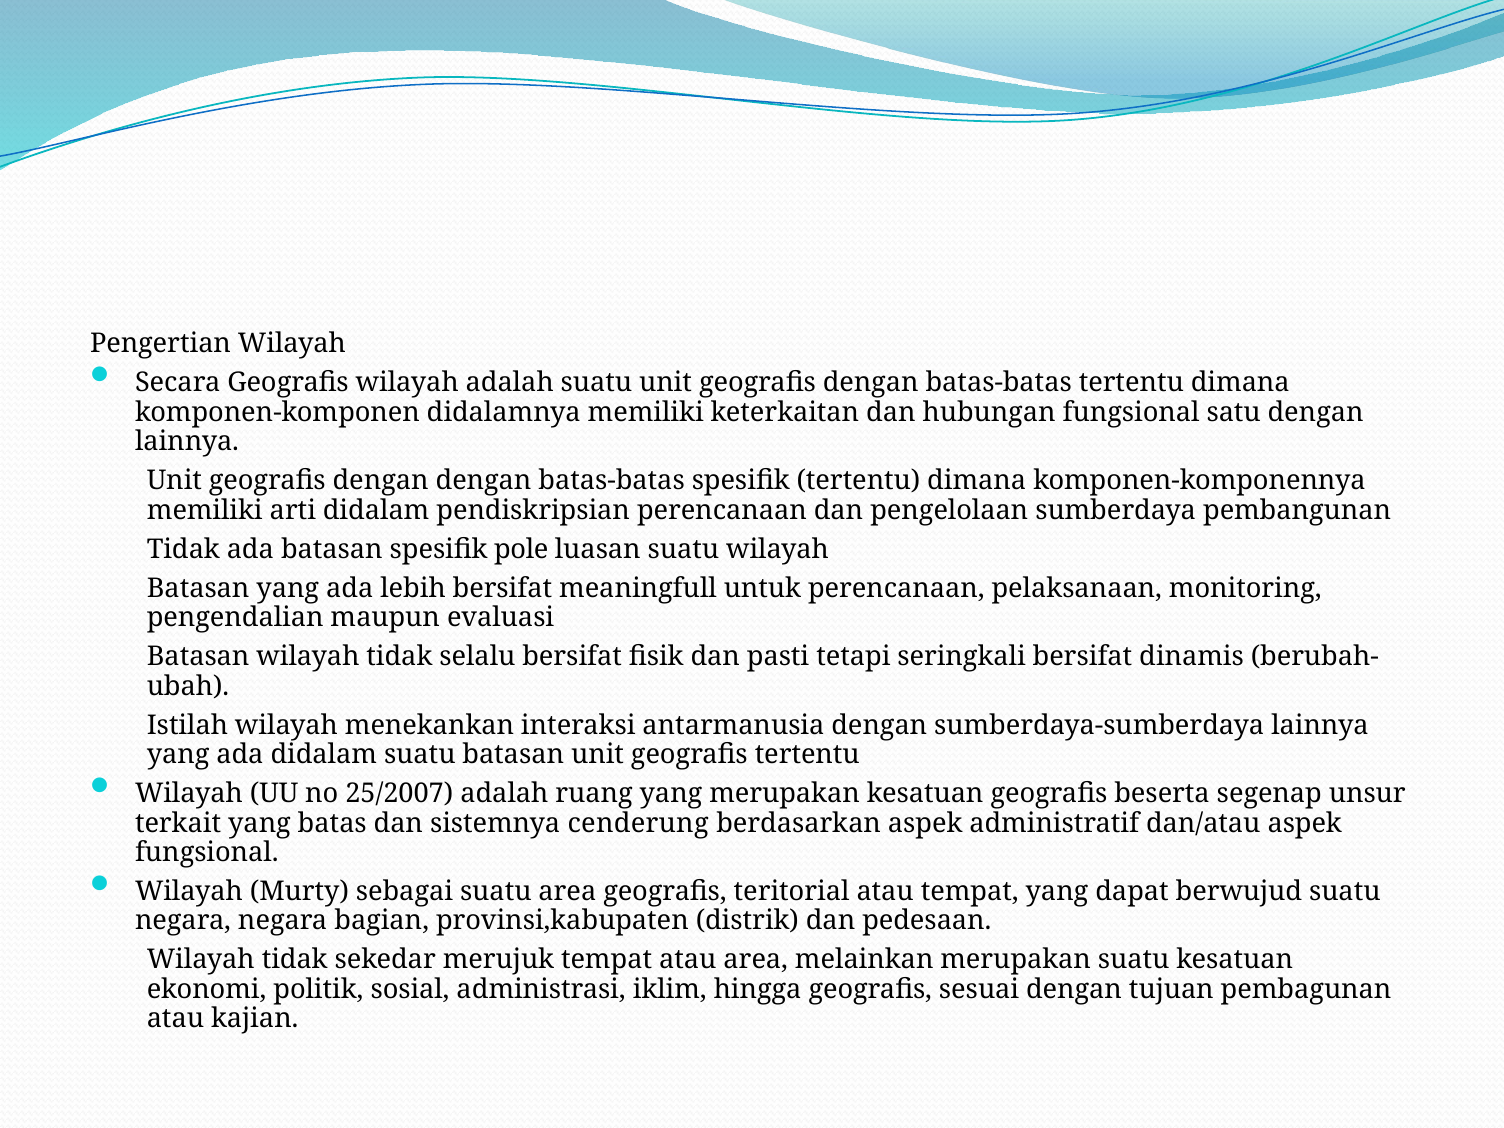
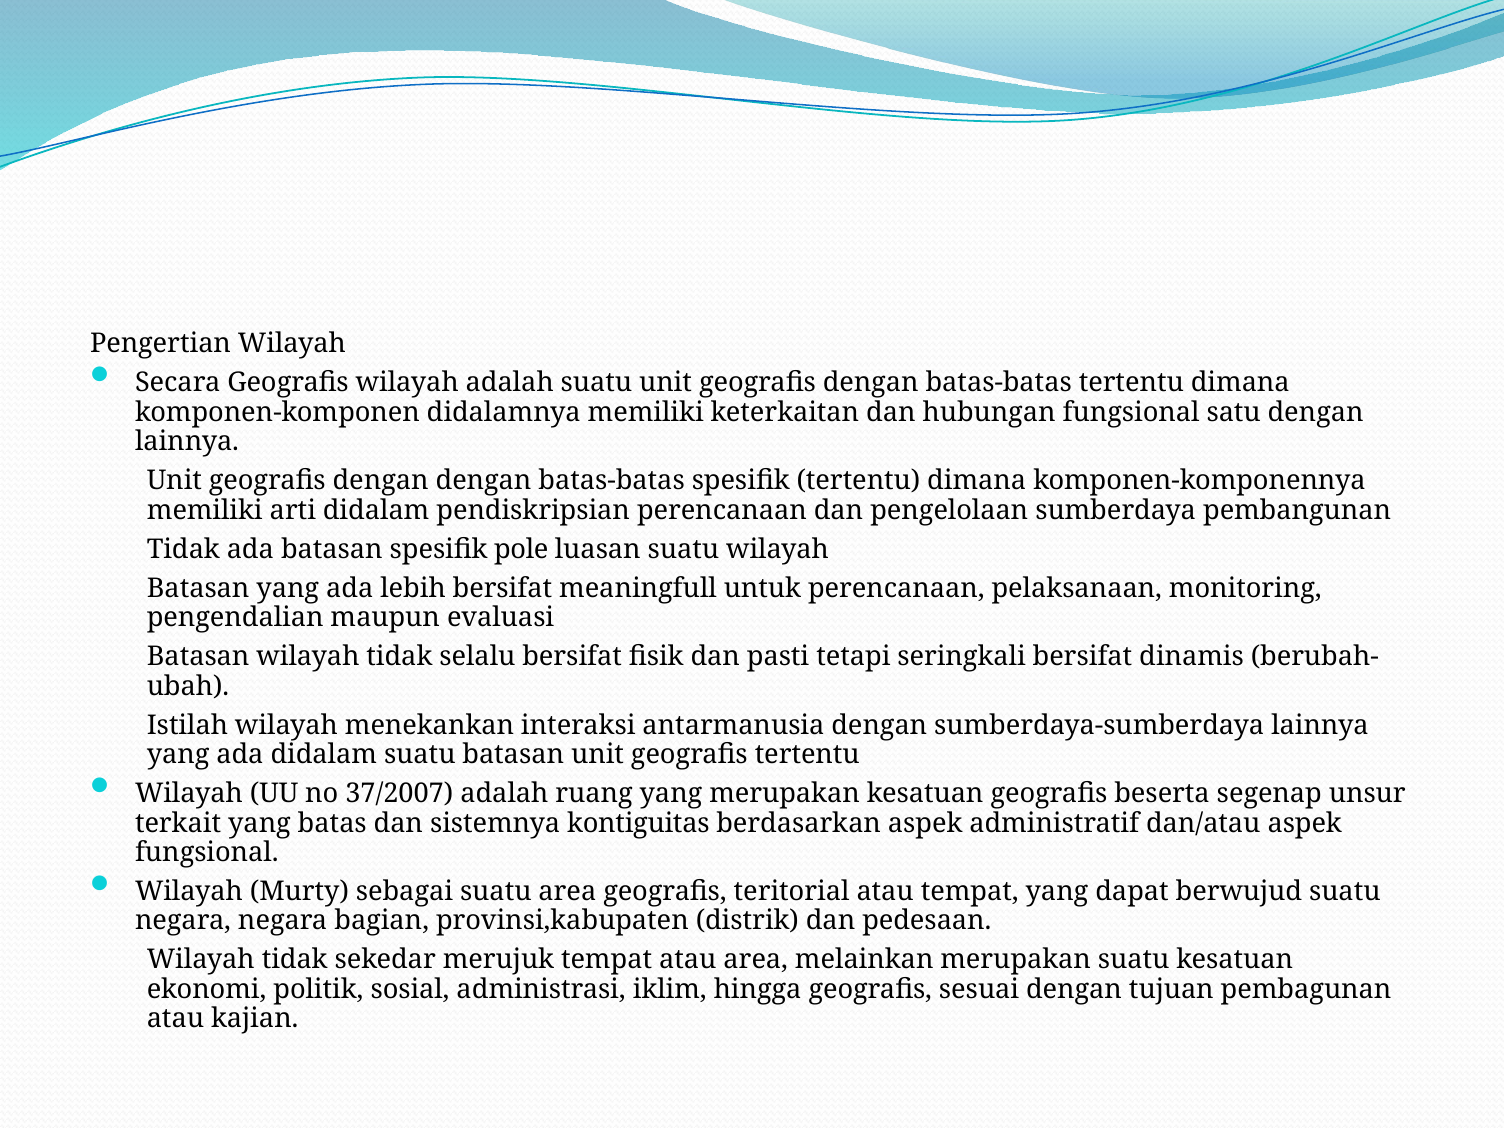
25/2007: 25/2007 -> 37/2007
cenderung: cenderung -> kontiguitas
